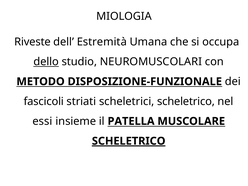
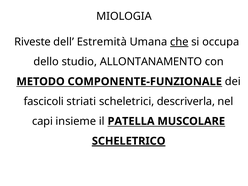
che underline: none -> present
dello underline: present -> none
NEUROMUSCOLARI: NEUROMUSCOLARI -> ALLONTANAMENTO
DISPOSIZIONE-FUNZIONALE: DISPOSIZIONE-FUNZIONALE -> COMPONENTE-FUNZIONALE
scheletrici scheletrico: scheletrico -> descriverla
essi: essi -> capi
